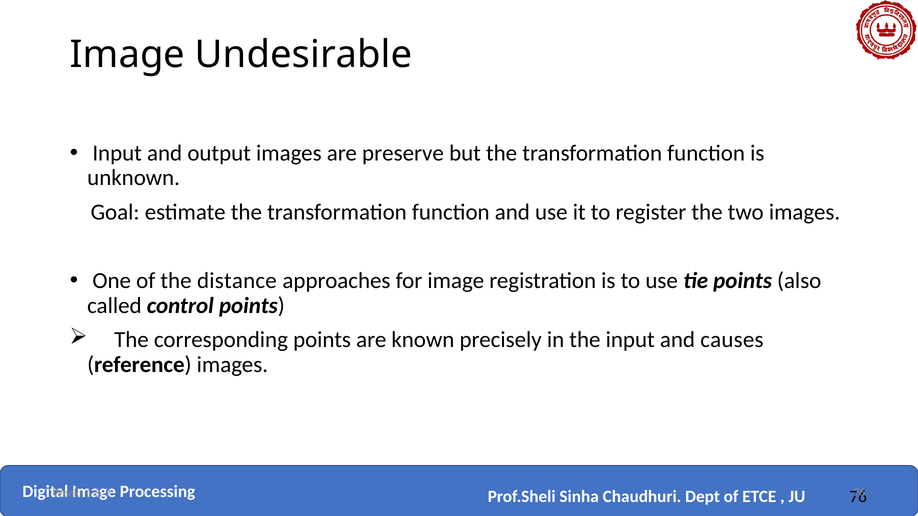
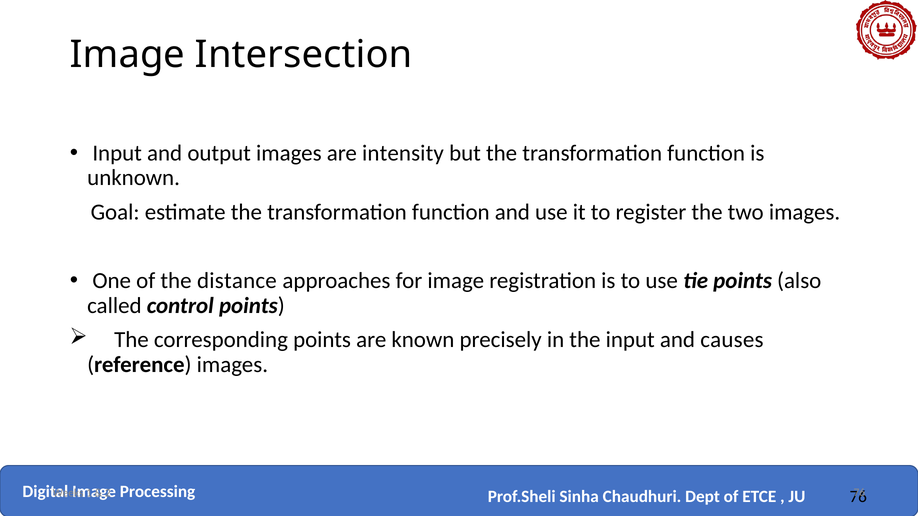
Undesirable: Undesirable -> Intersection
preserve: preserve -> intensity
